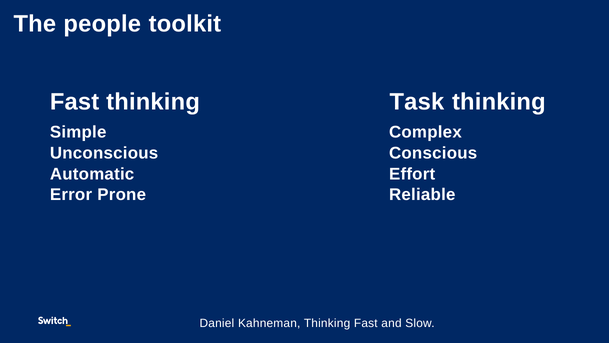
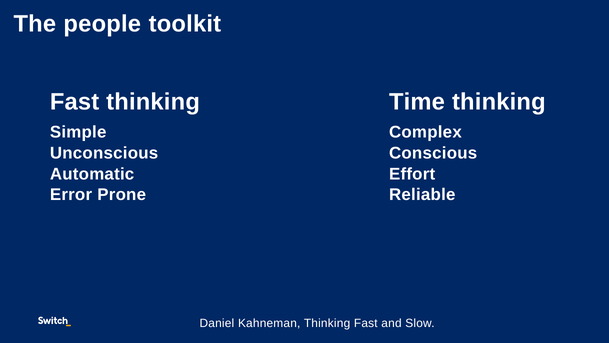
Task: Task -> Time
